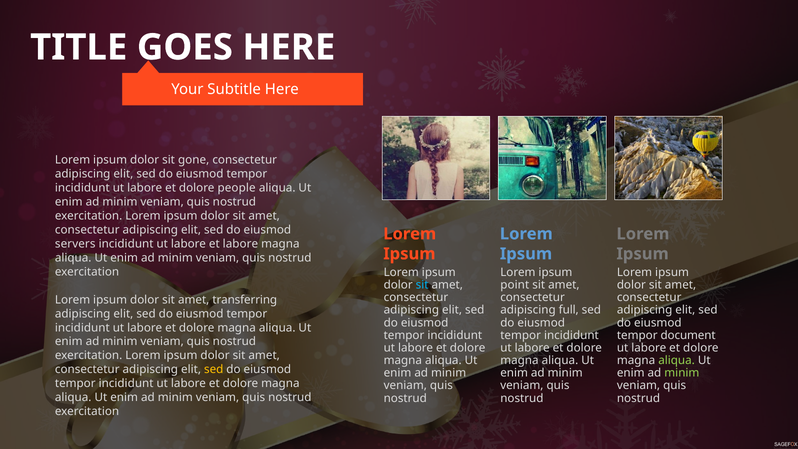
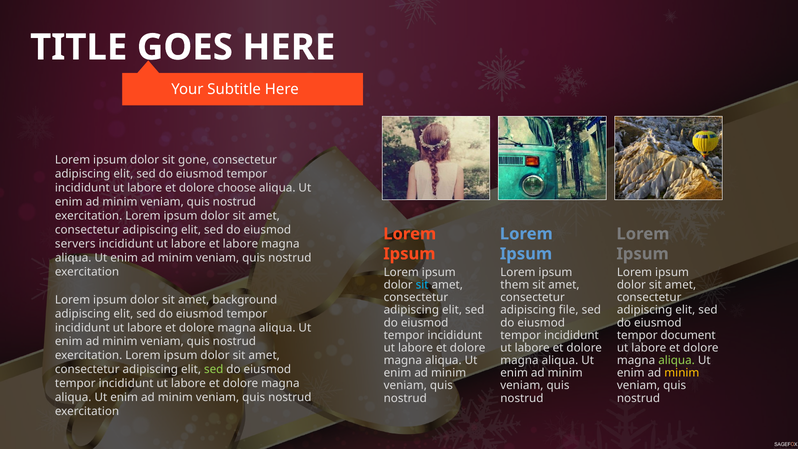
people: people -> choose
point: point -> them
transferring: transferring -> background
full: full -> file
sed at (214, 369) colour: yellow -> light green
minim at (682, 373) colour: light green -> yellow
